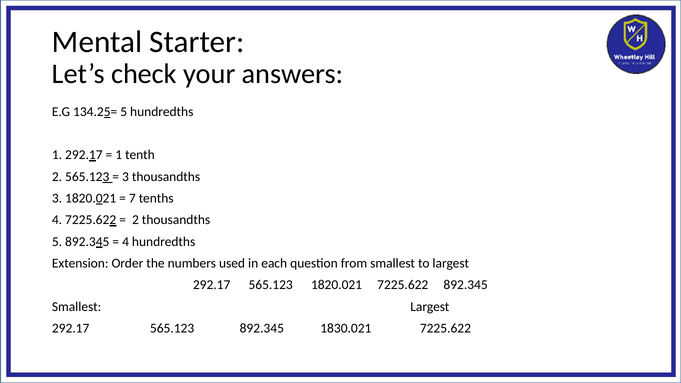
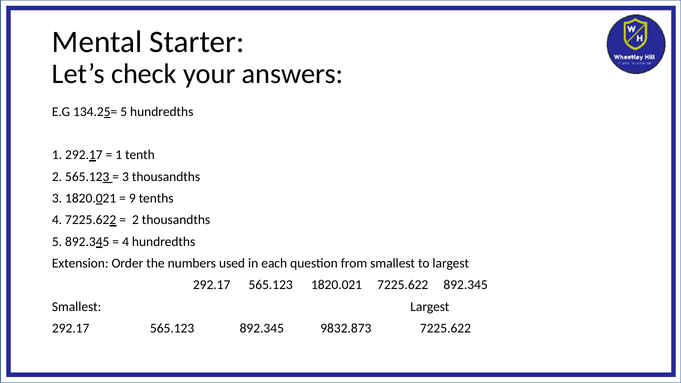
7: 7 -> 9
1830.021: 1830.021 -> 9832.873
